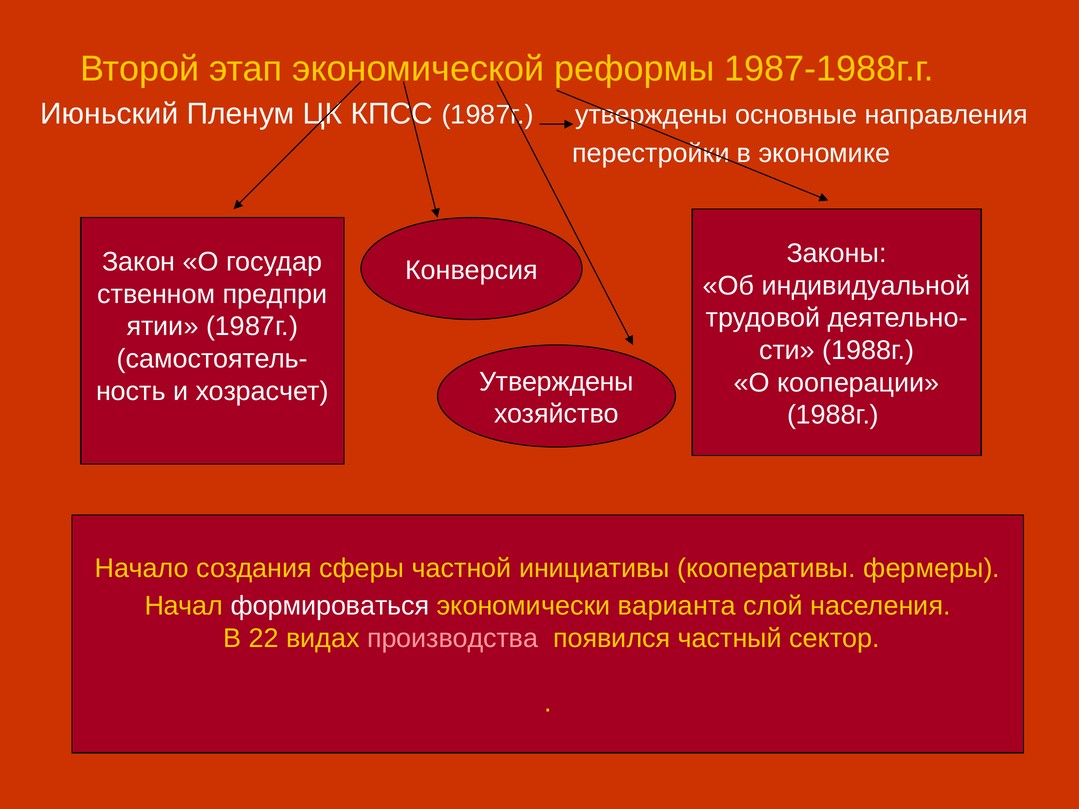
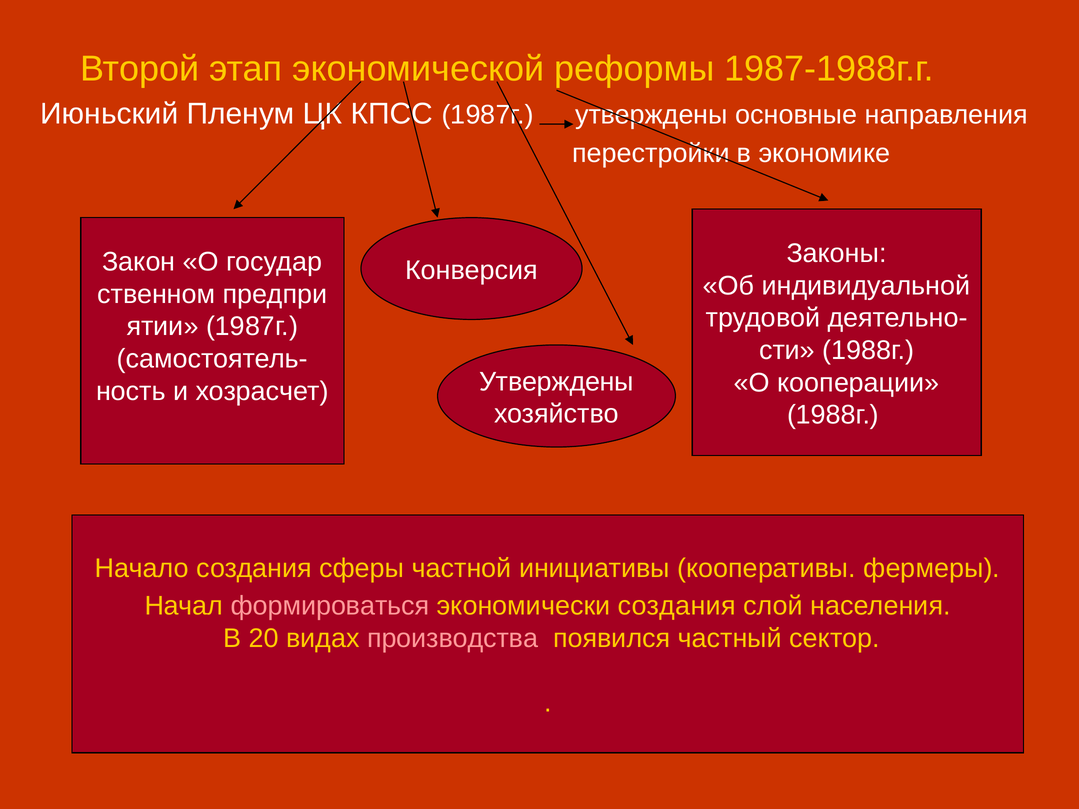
формироваться colour: white -> pink
экономически варианта: варианта -> создания
22: 22 -> 20
